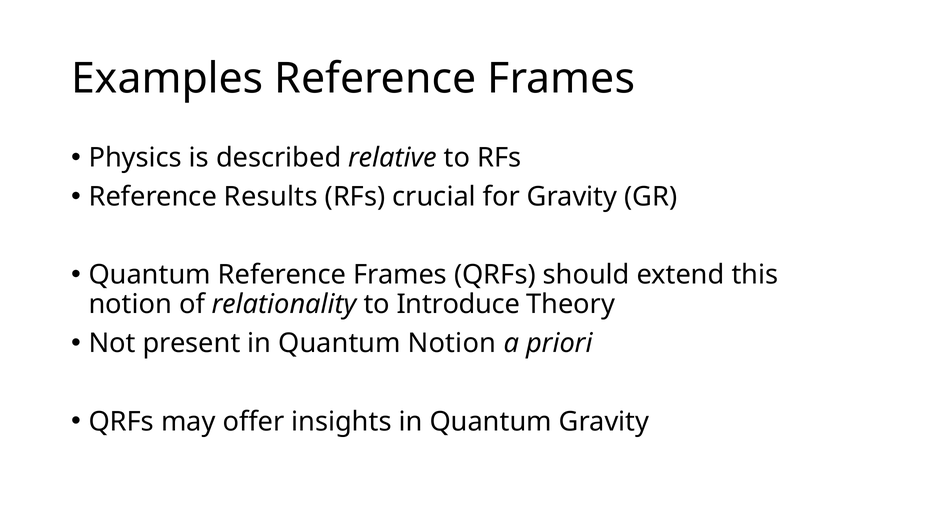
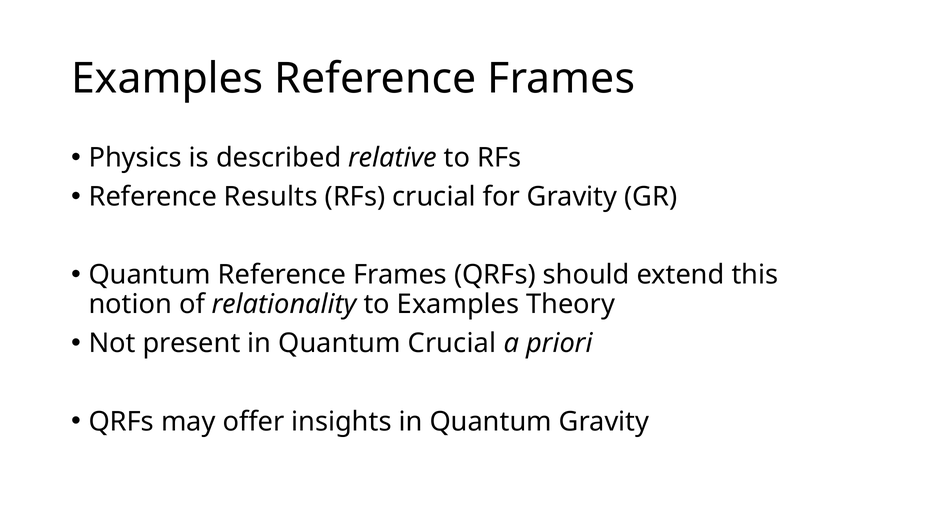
to Introduce: Introduce -> Examples
Quantum Notion: Notion -> Crucial
